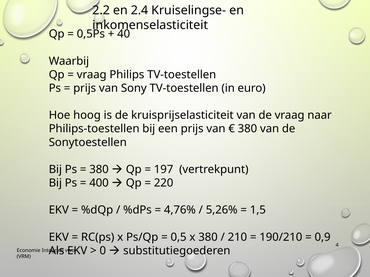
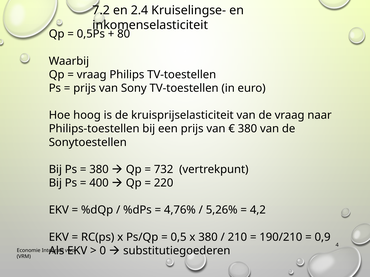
2.2: 2.2 -> 7.2
40: 40 -> 80
197: 197 -> 732
1,5: 1,5 -> 4,2
